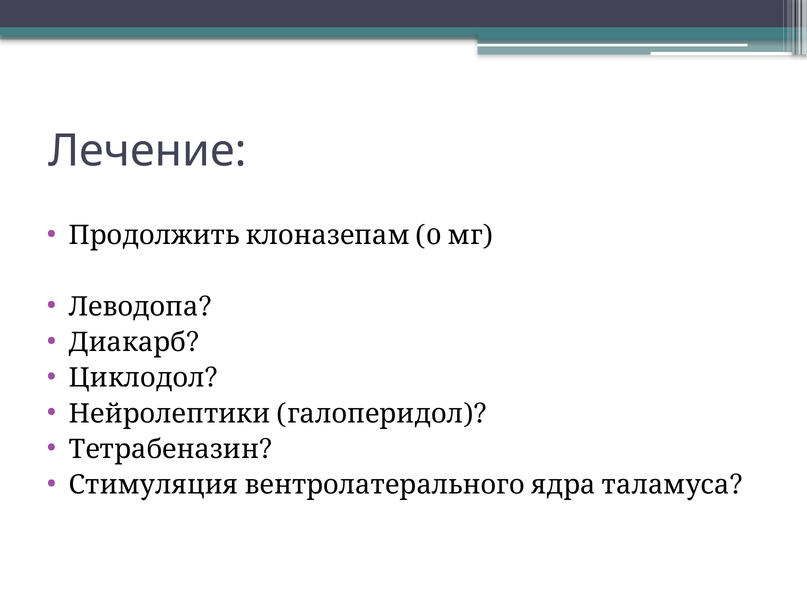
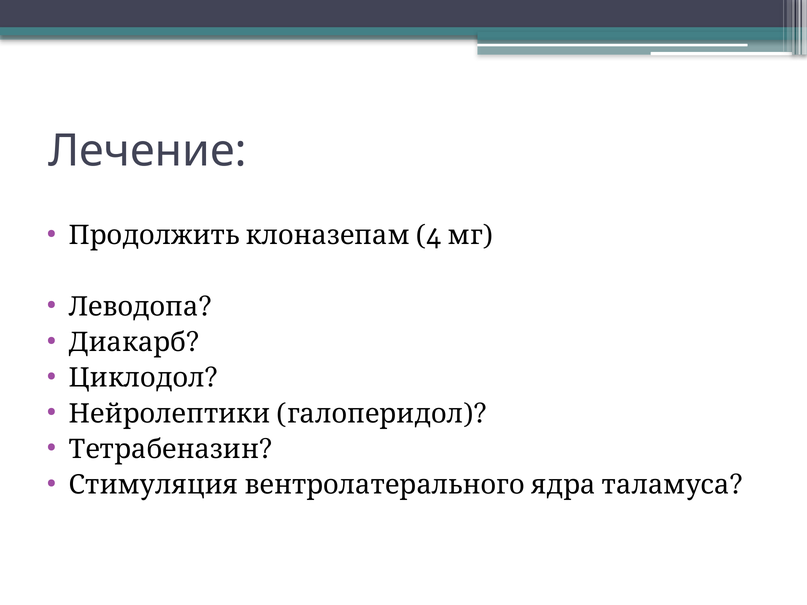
0: 0 -> 4
